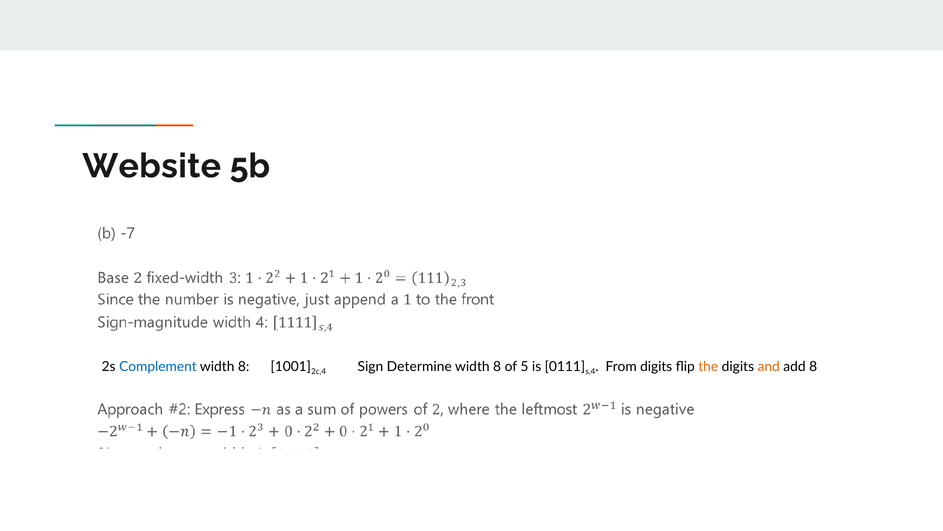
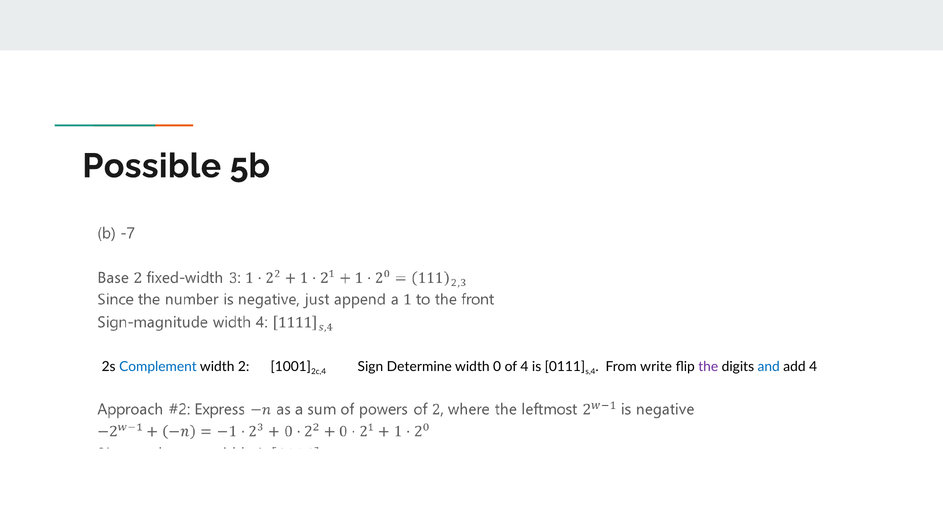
Website: Website -> Possible
8 at (244, 366): 8 -> 2
8 at (497, 366): 8 -> 0
of 5: 5 -> 4
From digits: digits -> write
the colour: orange -> purple
and colour: orange -> blue
add 8: 8 -> 4
